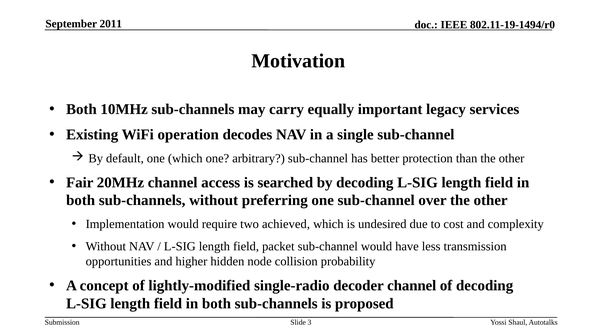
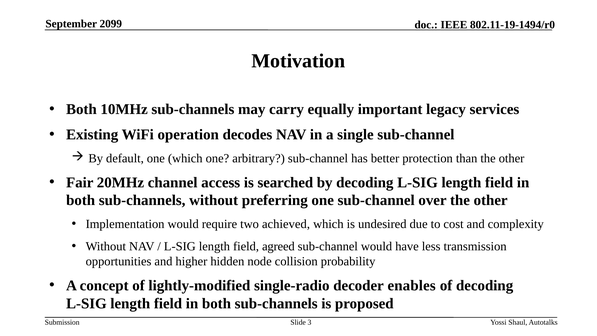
2011: 2011 -> 2099
packet: packet -> agreed
decoder channel: channel -> enables
